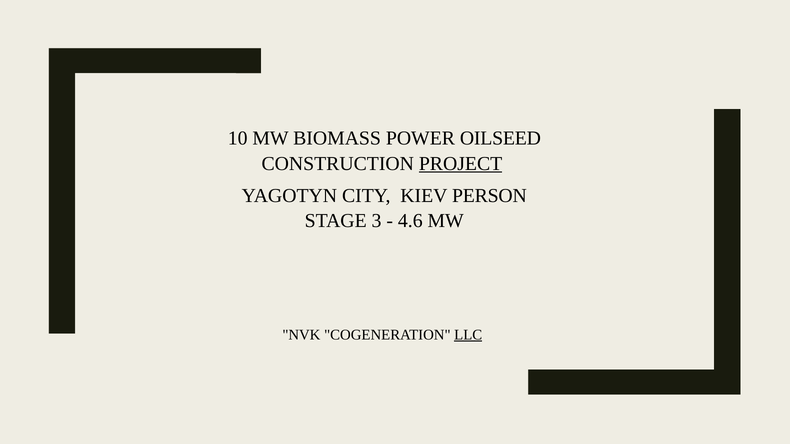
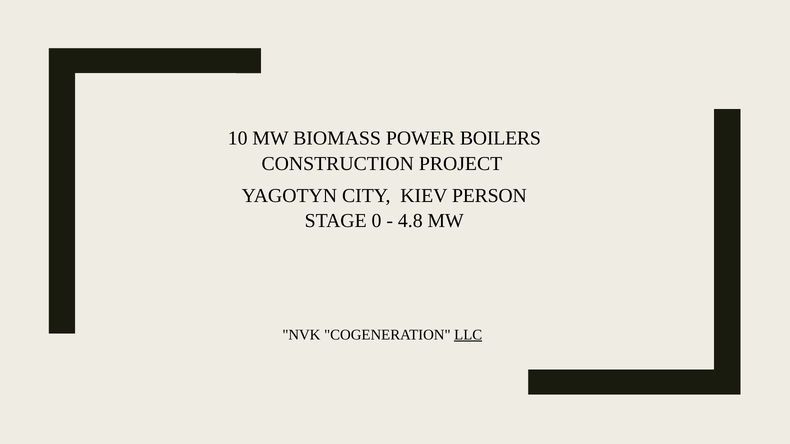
OILSEED: OILSEED -> BOILERS
PROJECT underline: present -> none
3: 3 -> 0
4.6: 4.6 -> 4.8
